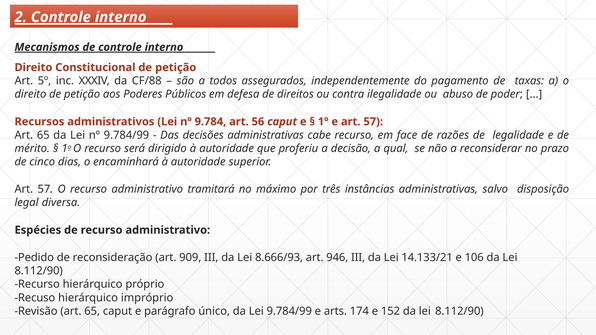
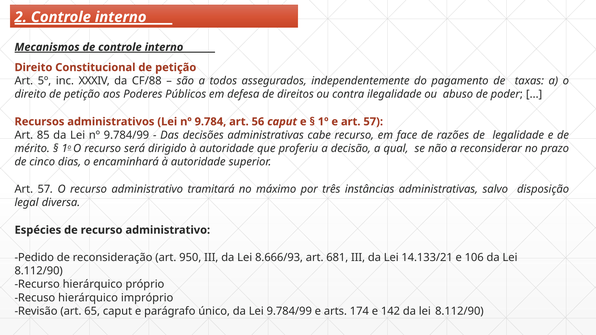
65 at (43, 135): 65 -> 85
909: 909 -> 950
946: 946 -> 681
152: 152 -> 142
